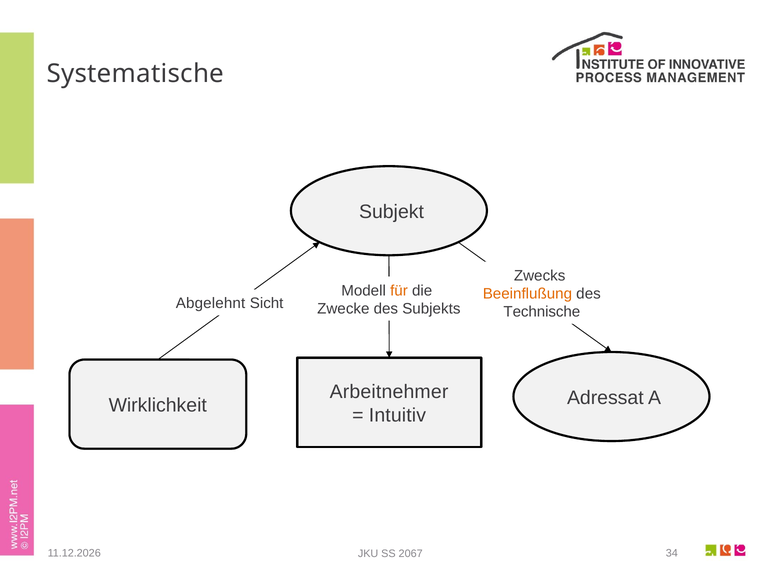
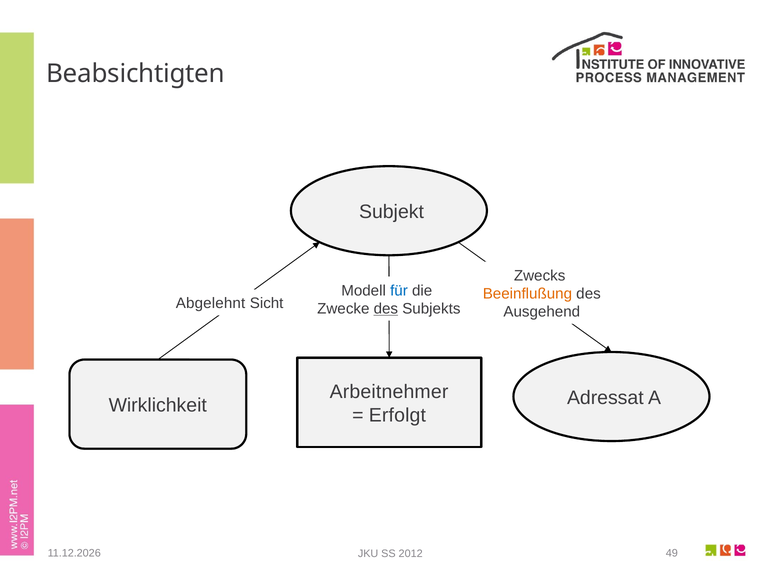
Systematische: Systematische -> Beabsichtigten
für colour: orange -> blue
des at (386, 309) underline: none -> present
Technische: Technische -> Ausgehend
Intuitiv: Intuitiv -> Erfolgt
34: 34 -> 49
2067: 2067 -> 2012
